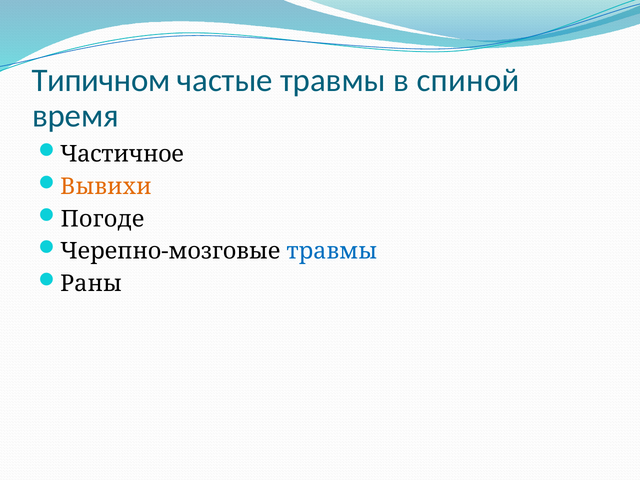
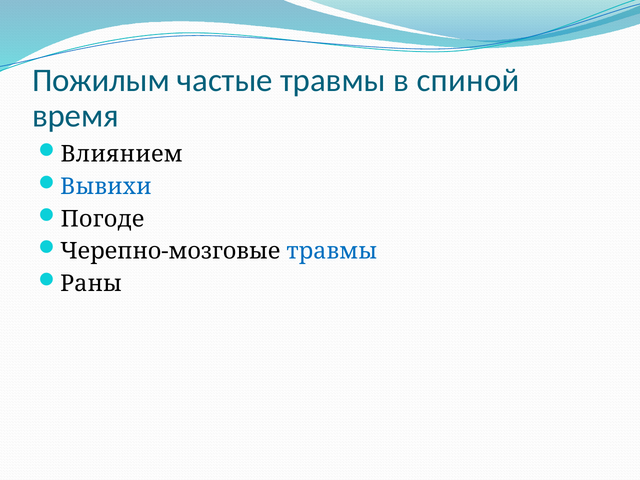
Типичном: Типичном -> Пожилым
Частичное: Частичное -> Влиянием
Вывихи colour: orange -> blue
